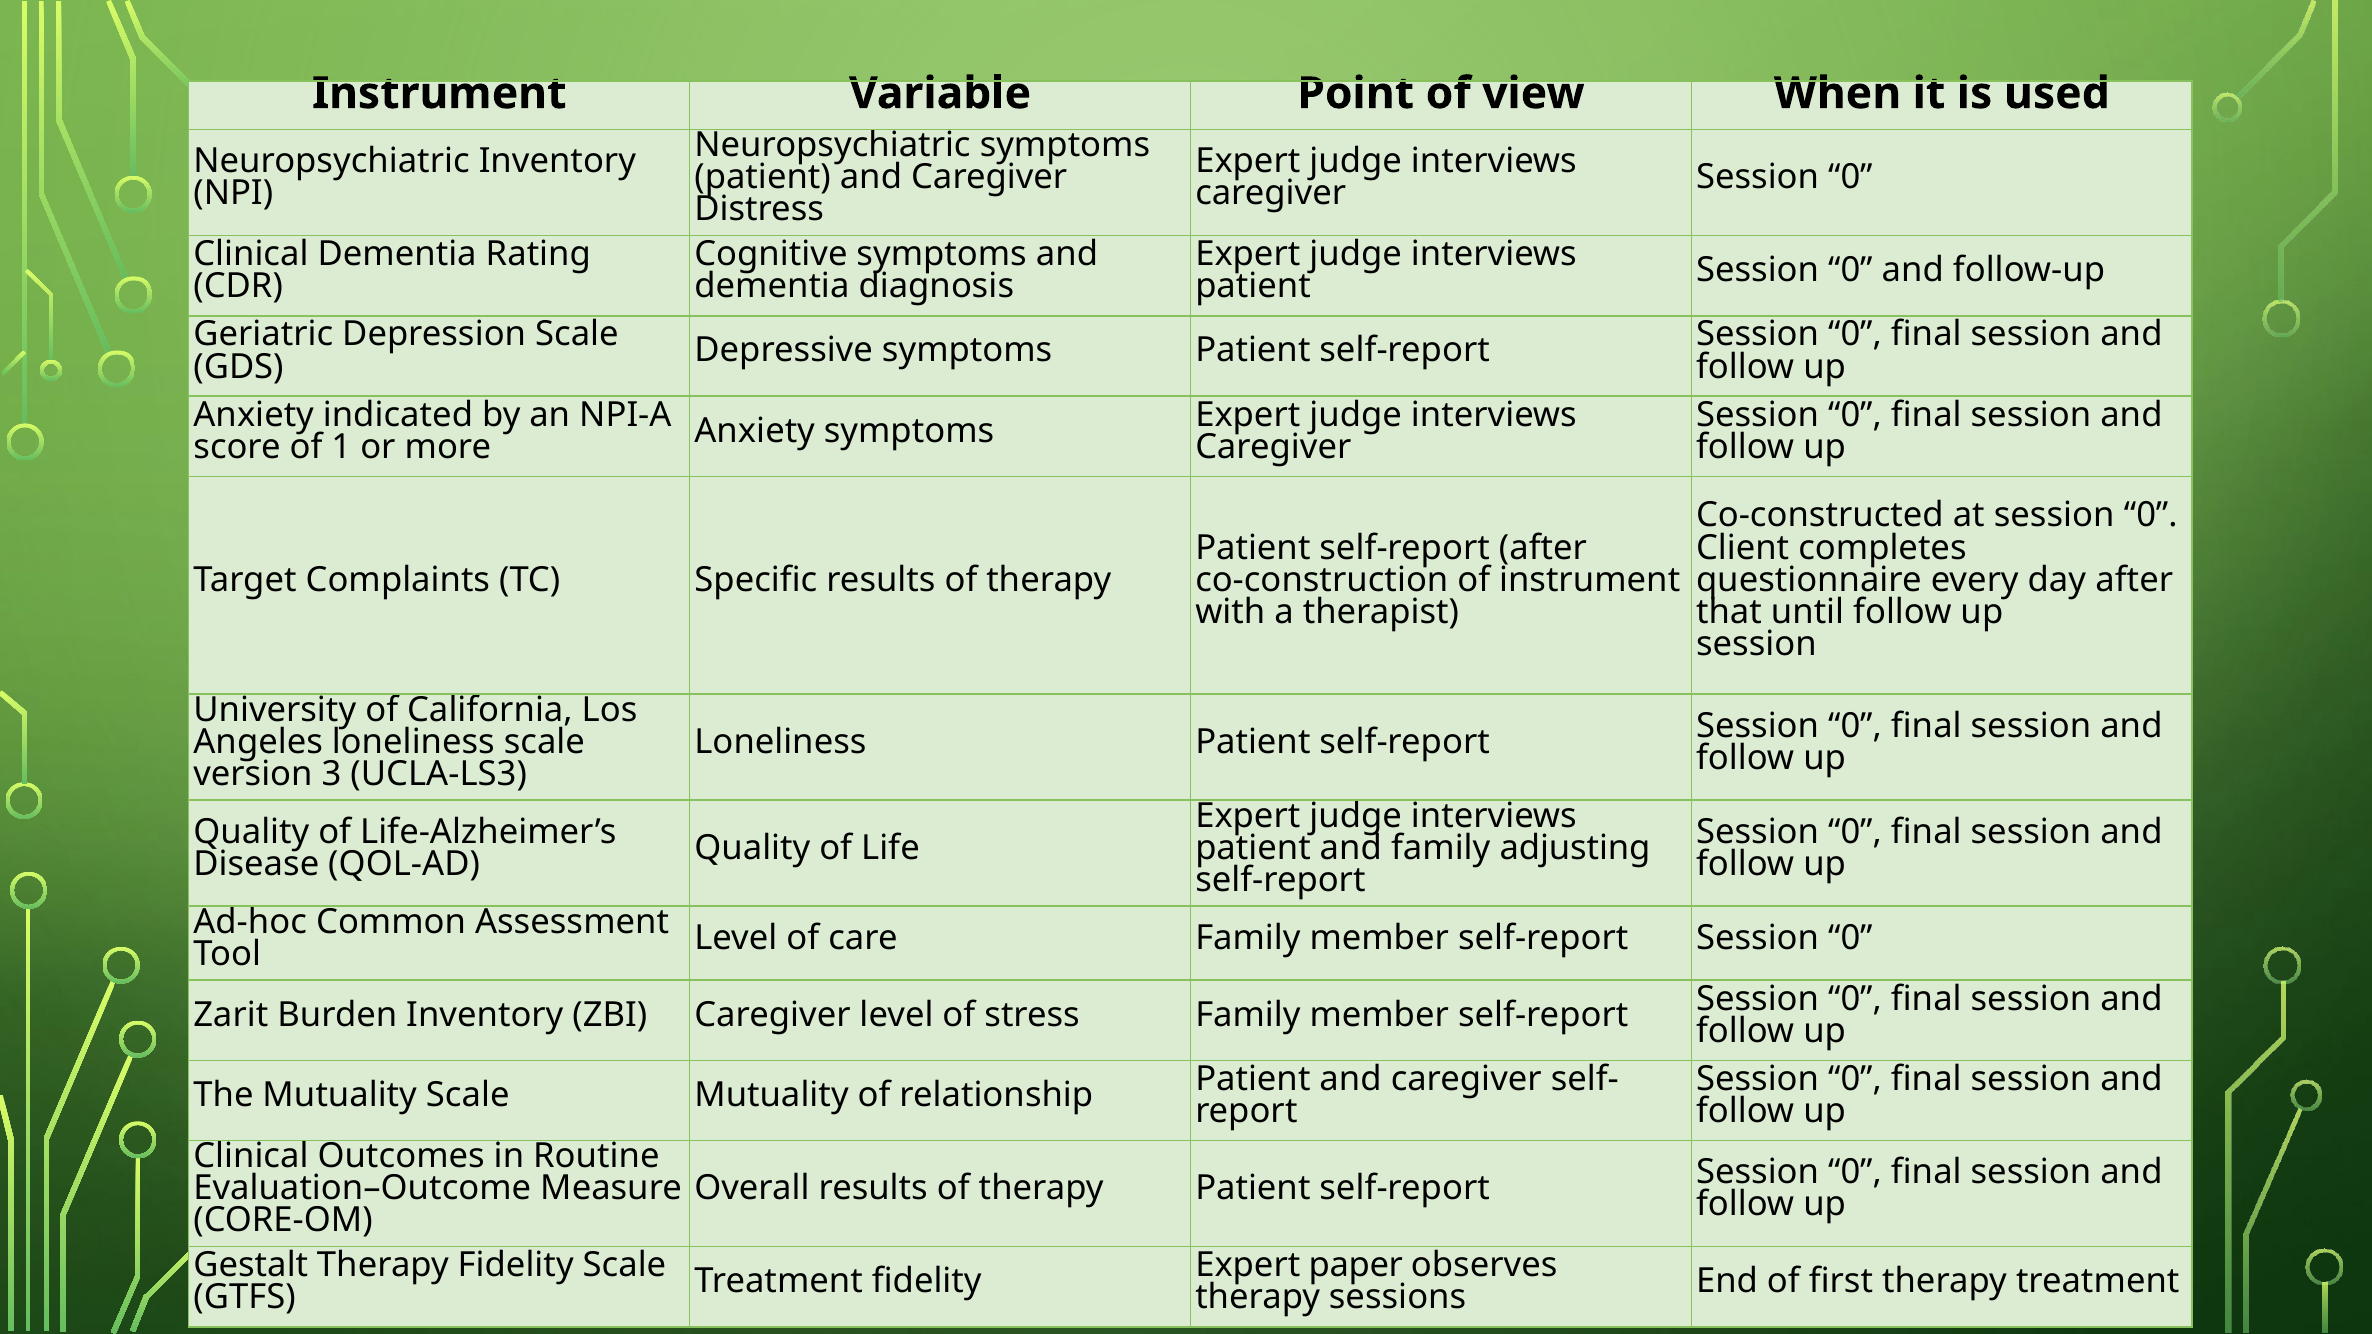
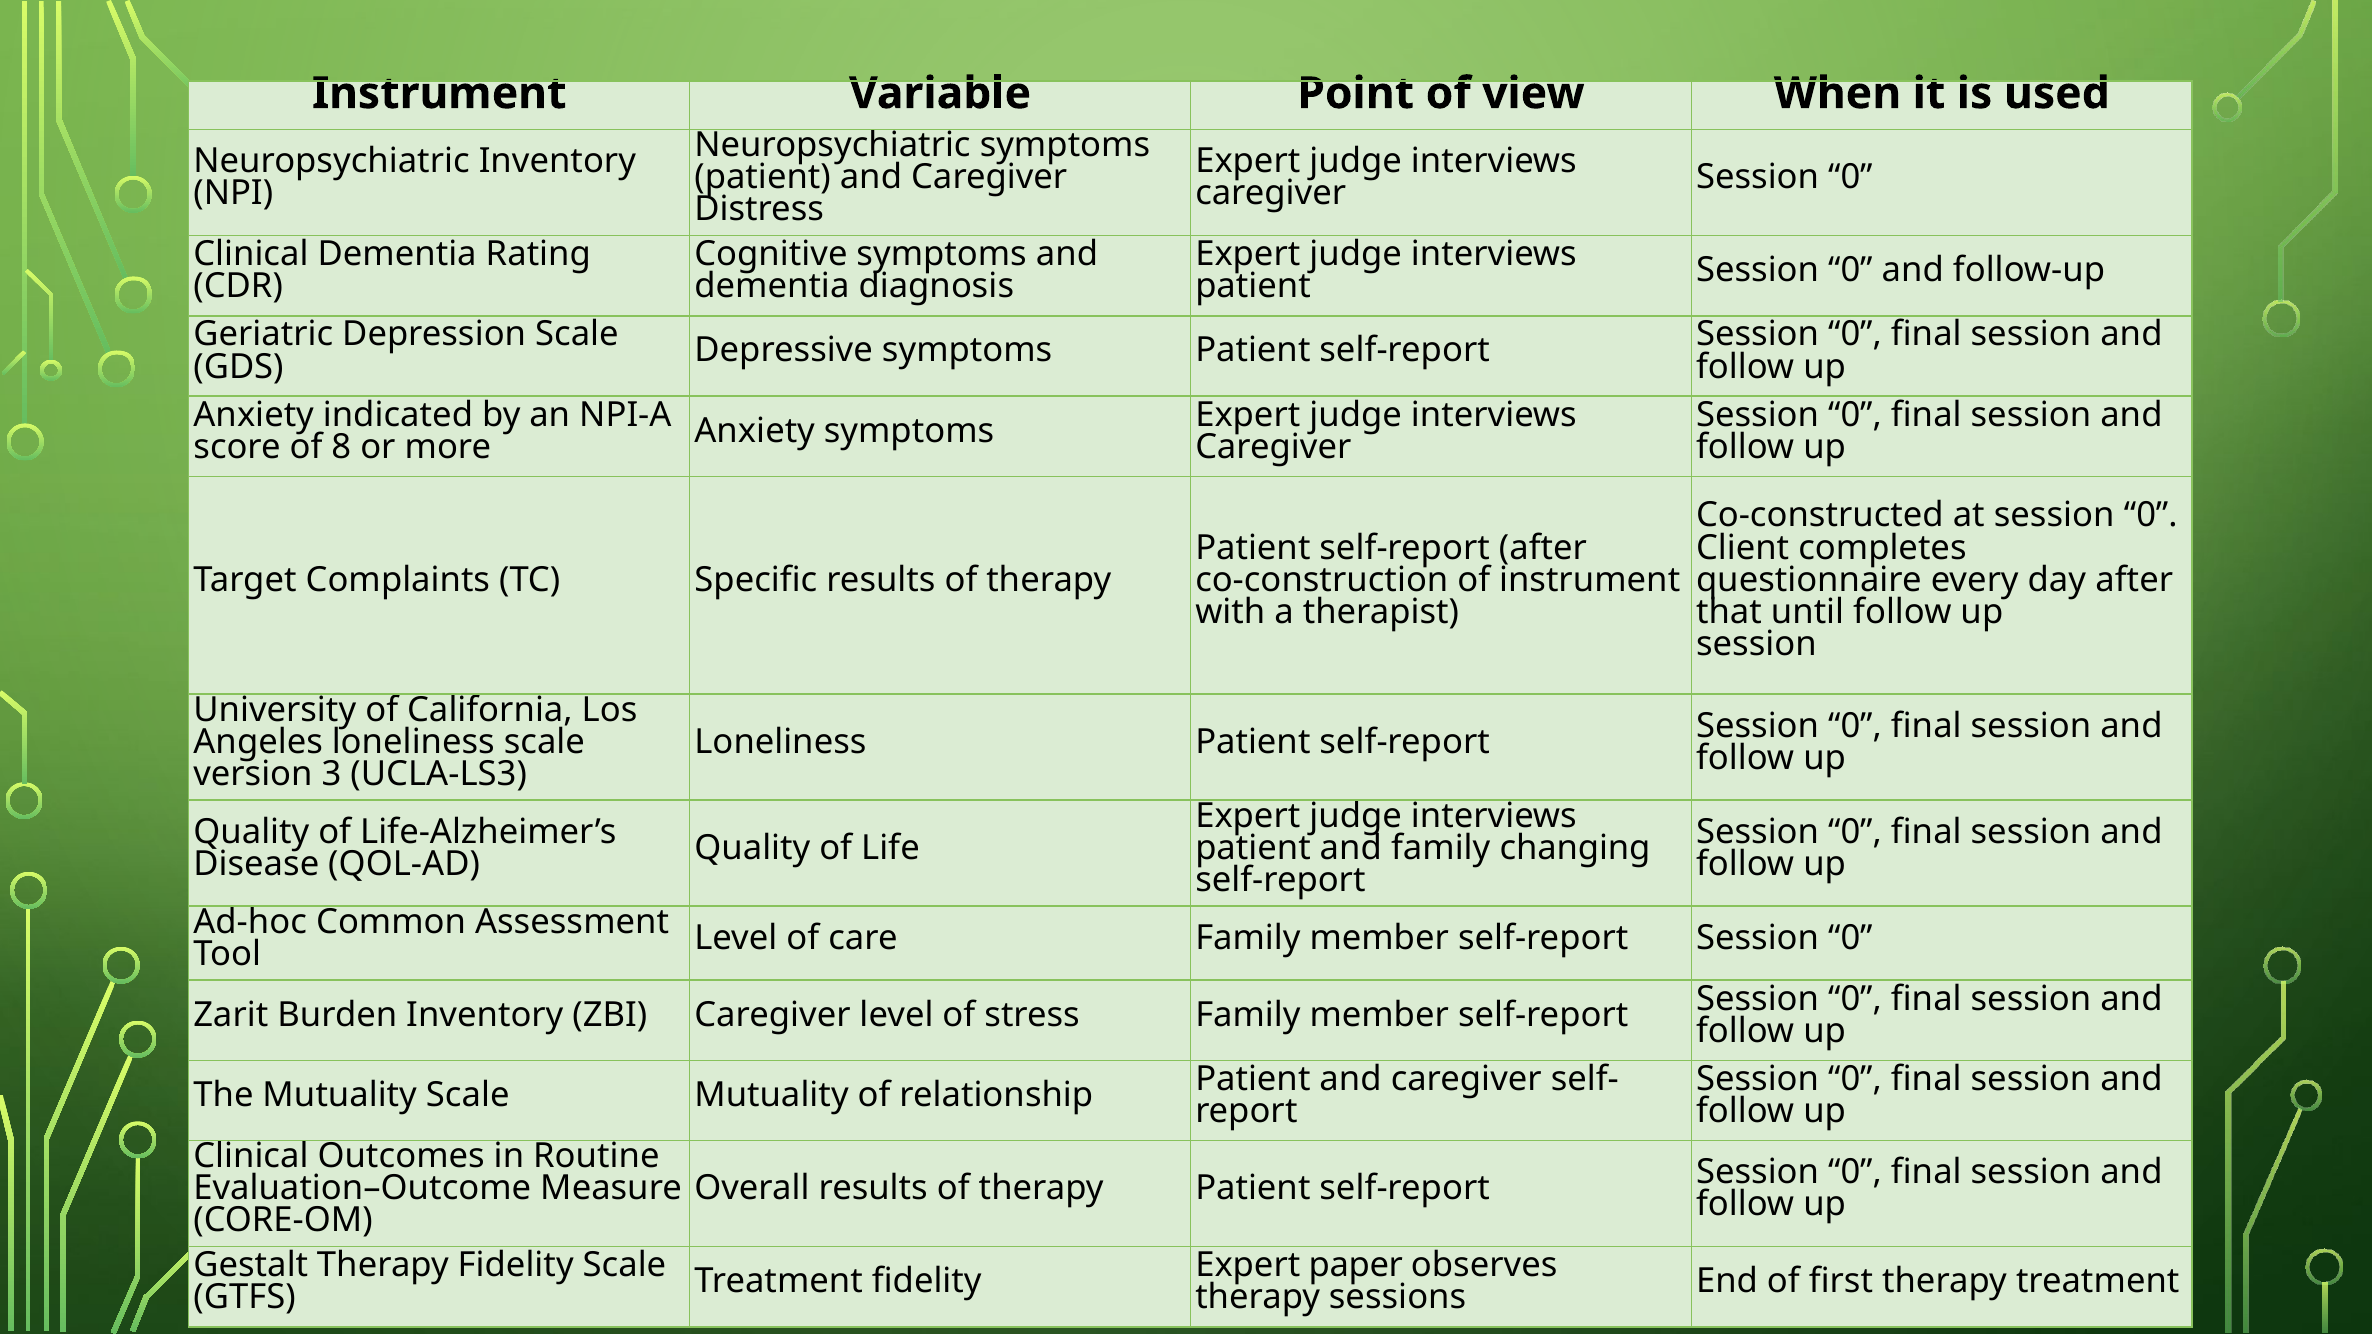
1: 1 -> 8
adjusting: adjusting -> changing
